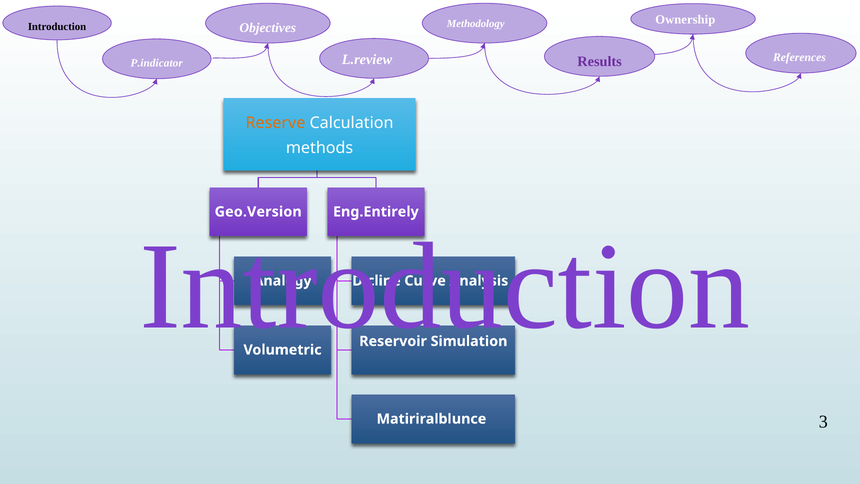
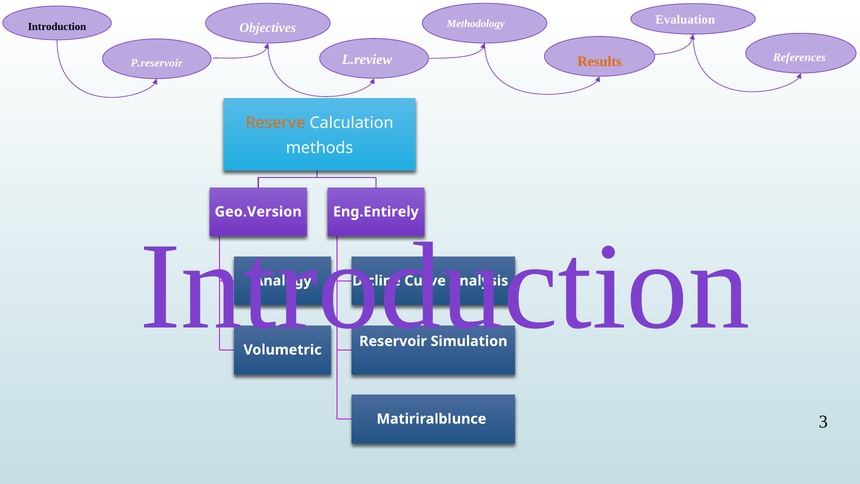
Ownership: Ownership -> Evaluation
Results colour: purple -> orange
P.indicator: P.indicator -> P.reservoir
